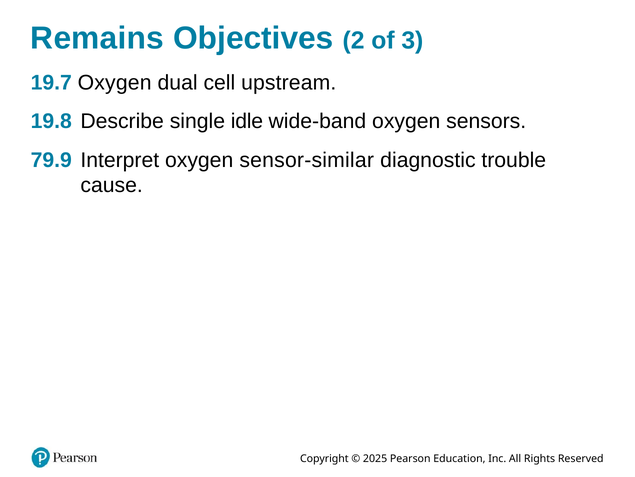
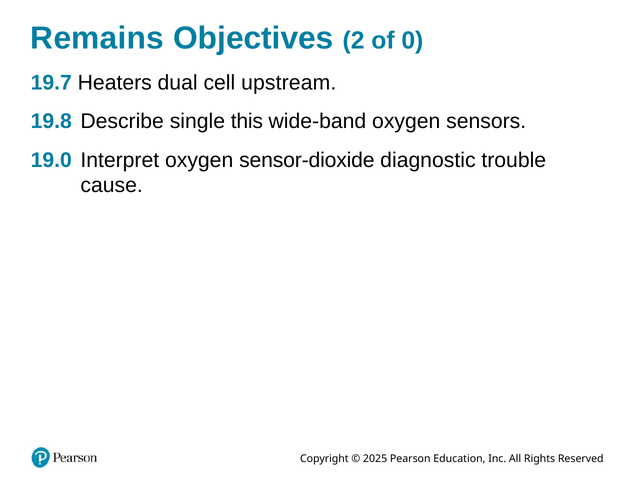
3: 3 -> 0
19.7 Oxygen: Oxygen -> Heaters
idle: idle -> this
79.9: 79.9 -> 19.0
sensor-similar: sensor-similar -> sensor-dioxide
